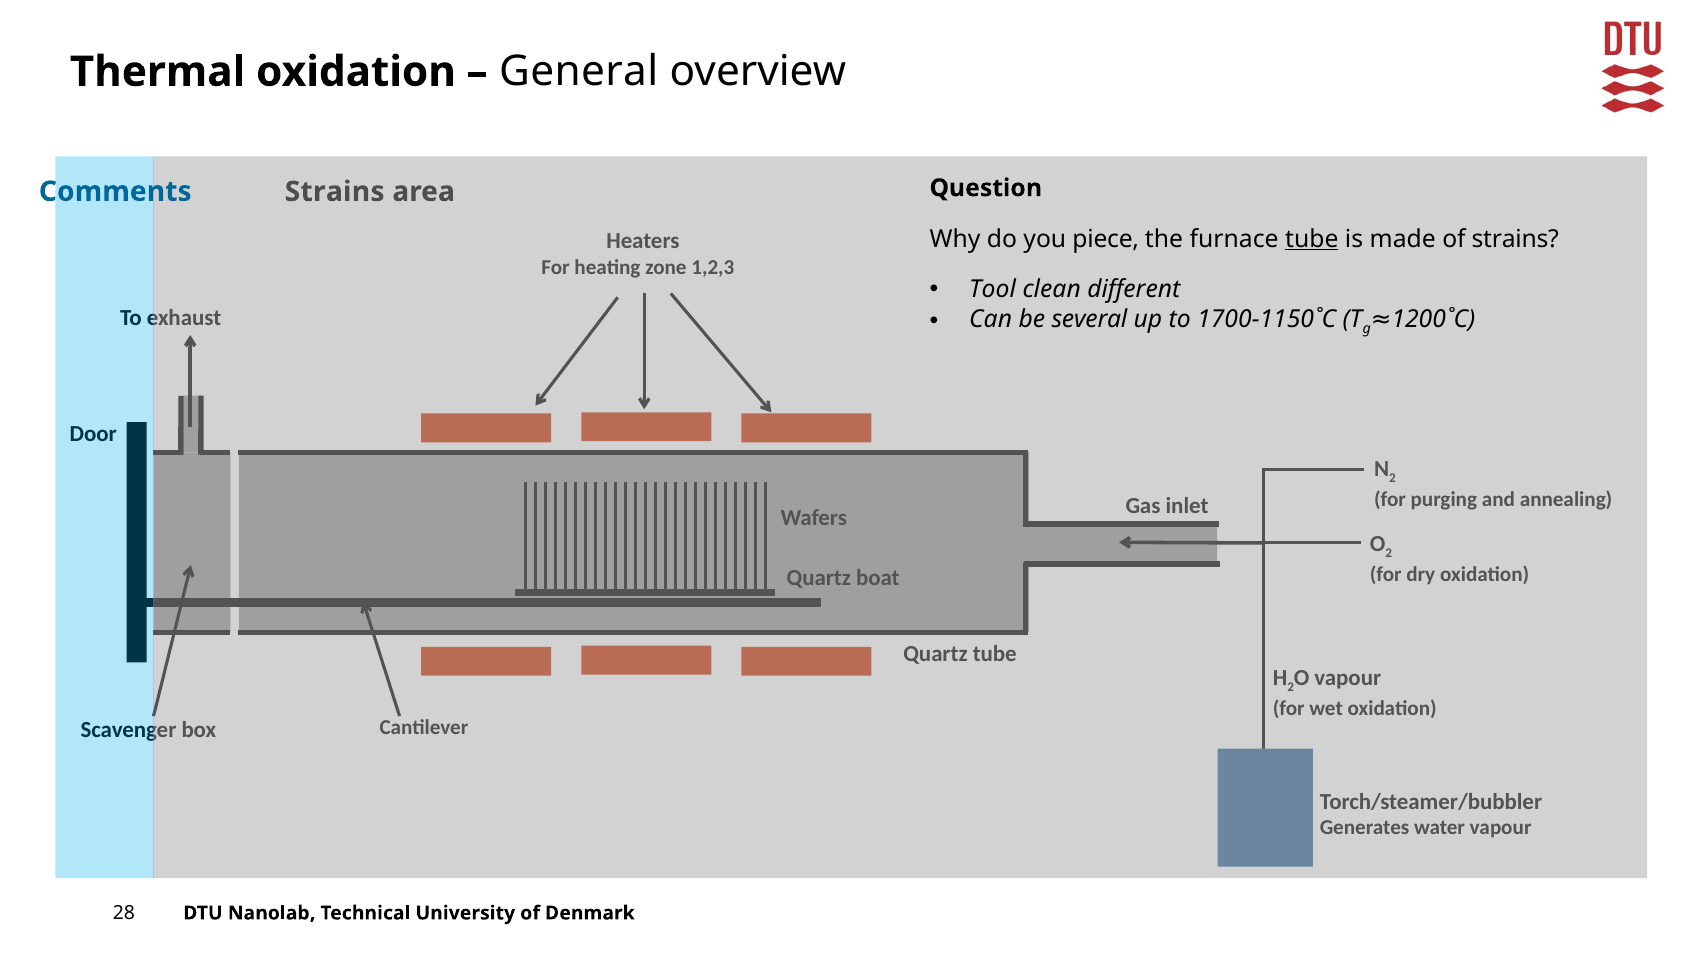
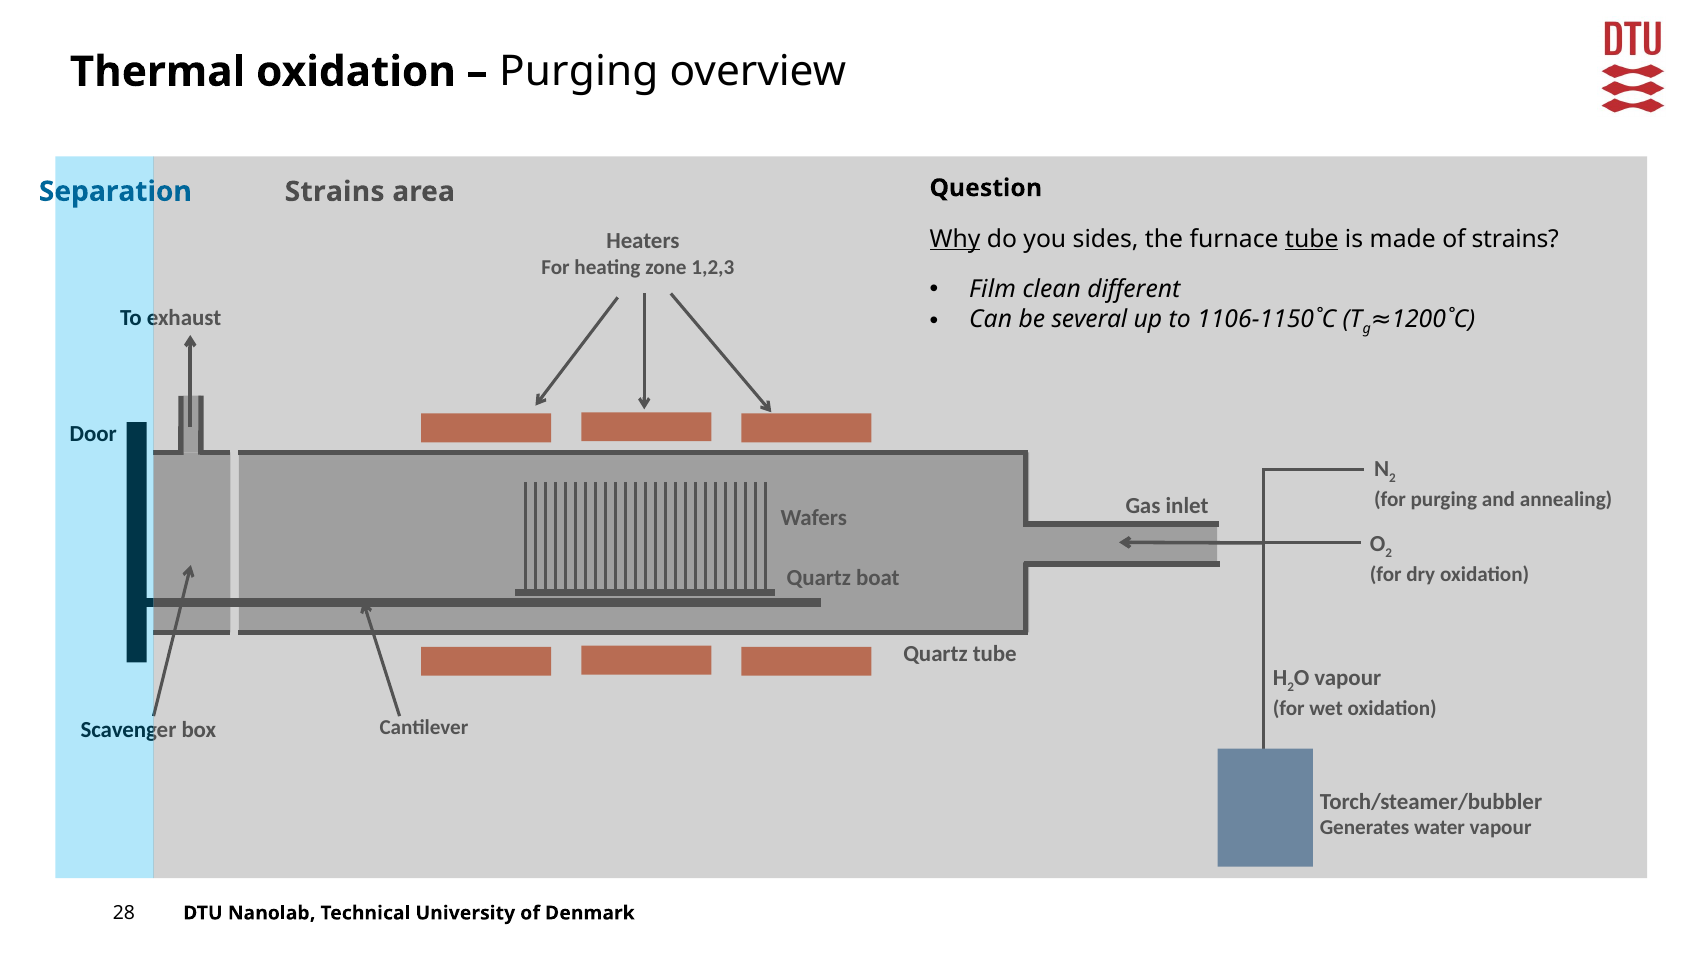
General at (579, 72): General -> Purging
Comments: Comments -> Separation
Why underline: none -> present
piece: piece -> sides
Tool at (993, 290): Tool -> Film
1700-1150˚C: 1700-1150˚C -> 1106-1150˚C
